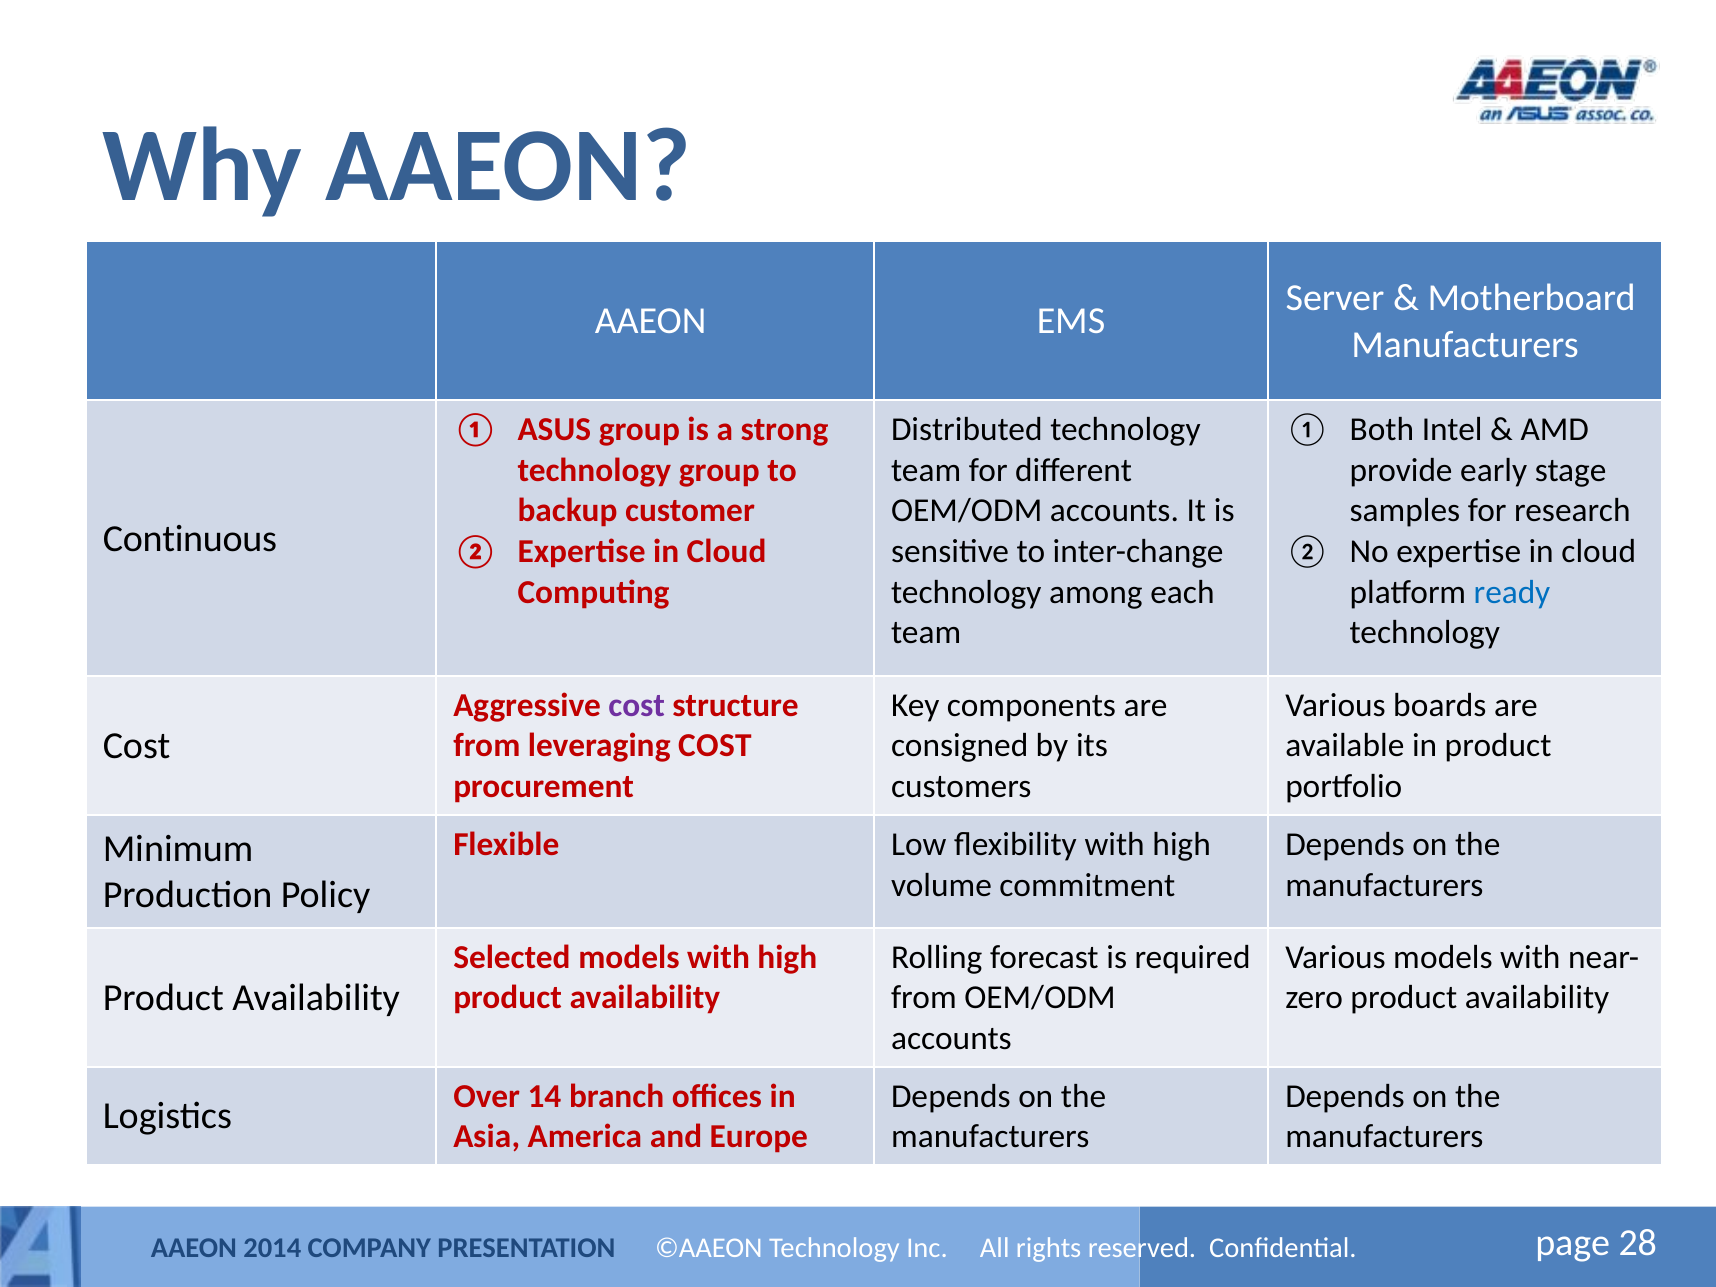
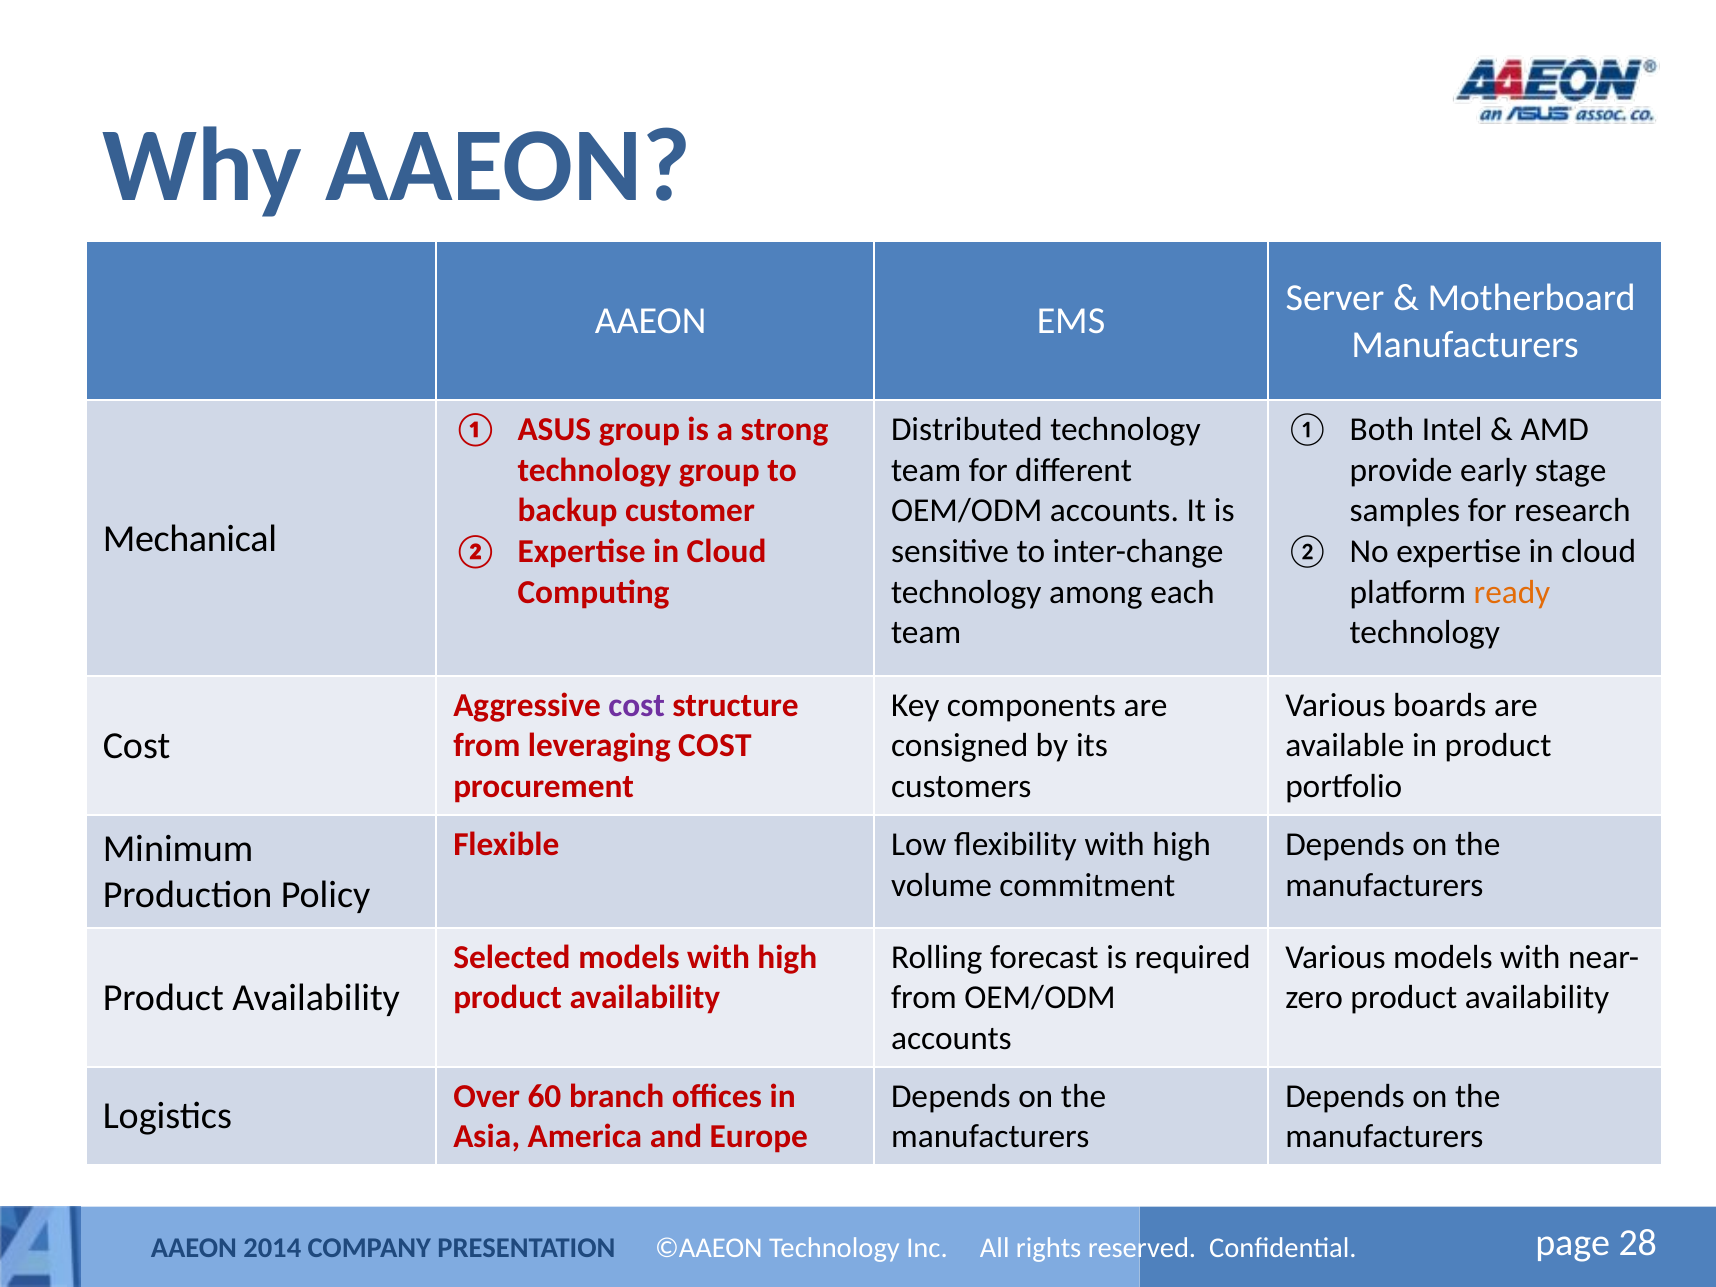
Continuous: Continuous -> Mechanical
ready colour: blue -> orange
14: 14 -> 60
